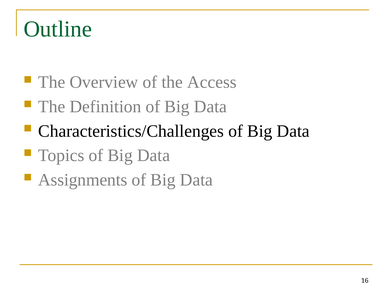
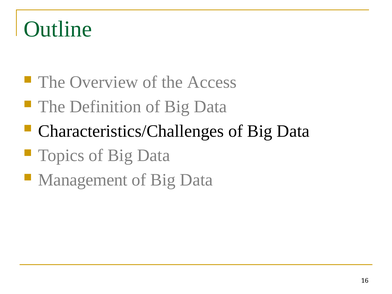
Assignments: Assignments -> Management
